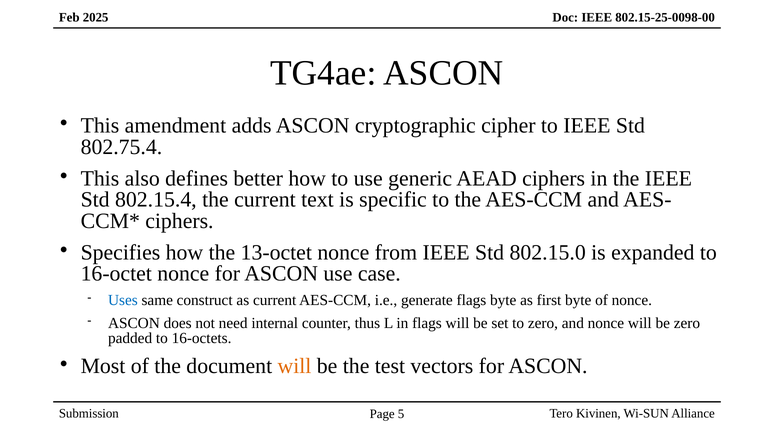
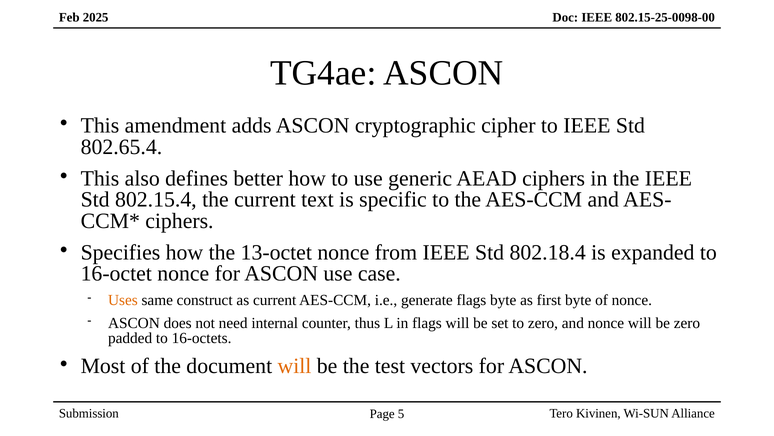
802.75.4: 802.75.4 -> 802.65.4
802.15.0: 802.15.0 -> 802.18.4
Uses colour: blue -> orange
